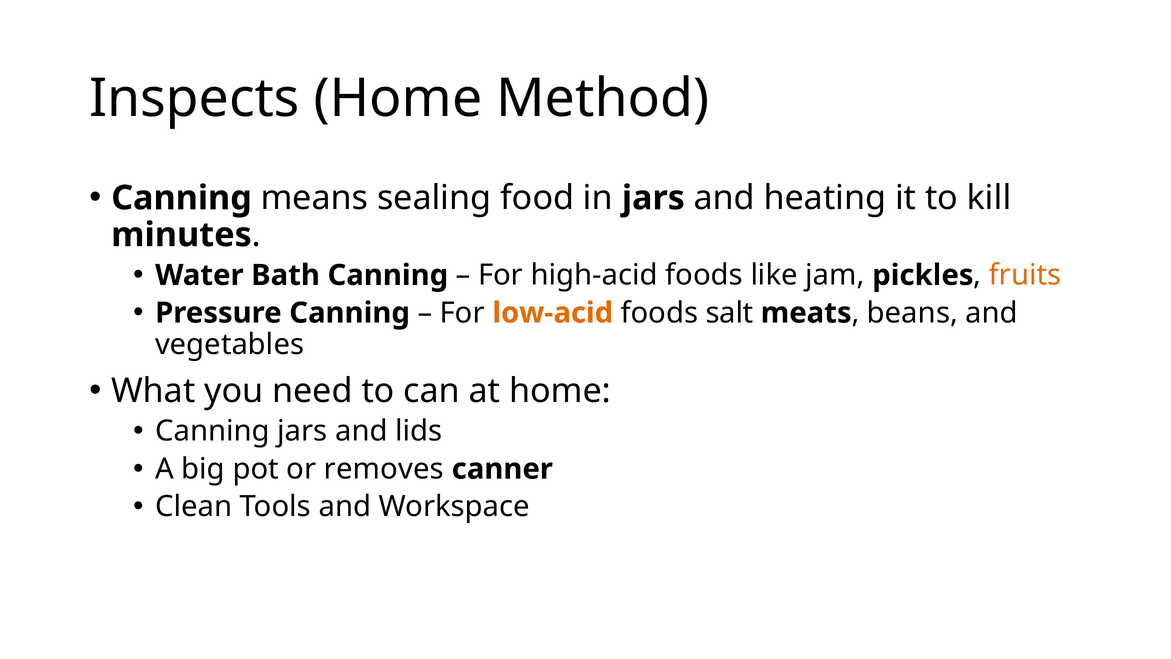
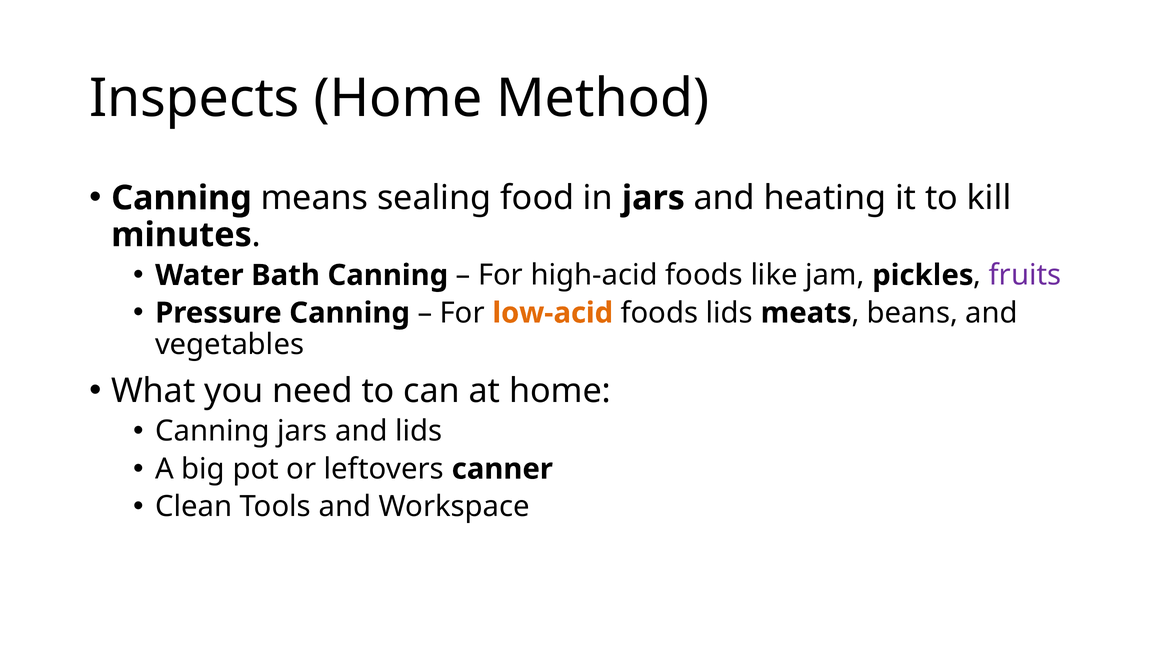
fruits colour: orange -> purple
foods salt: salt -> lids
removes: removes -> leftovers
